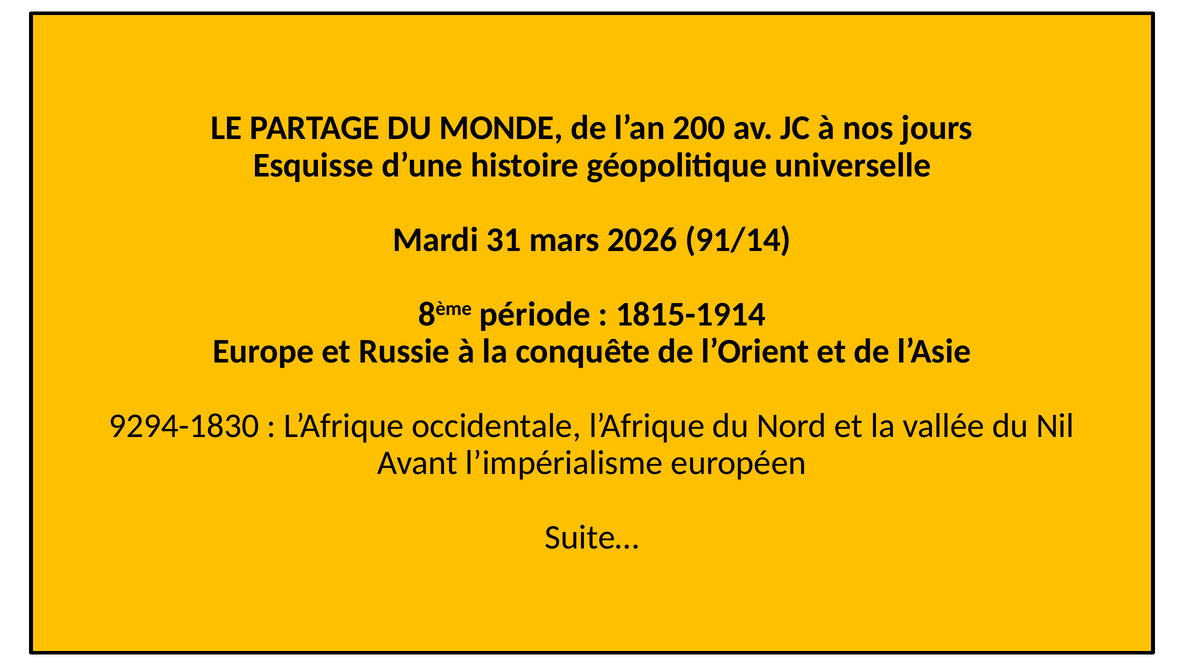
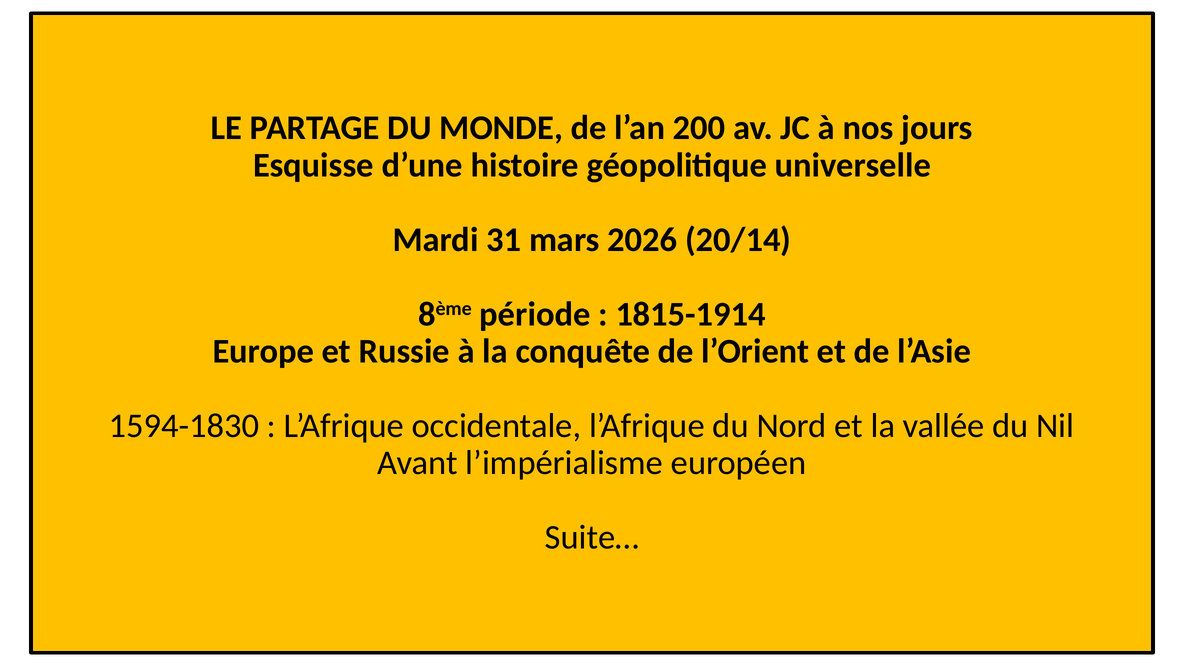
91/14: 91/14 -> 20/14
9294-1830: 9294-1830 -> 1594-1830
